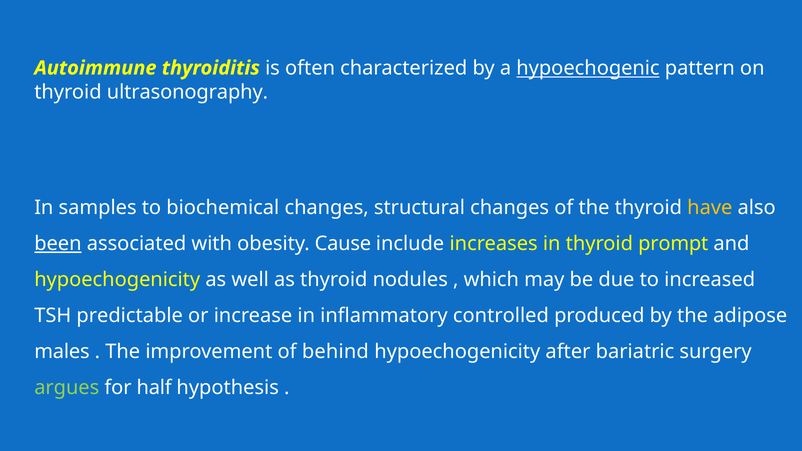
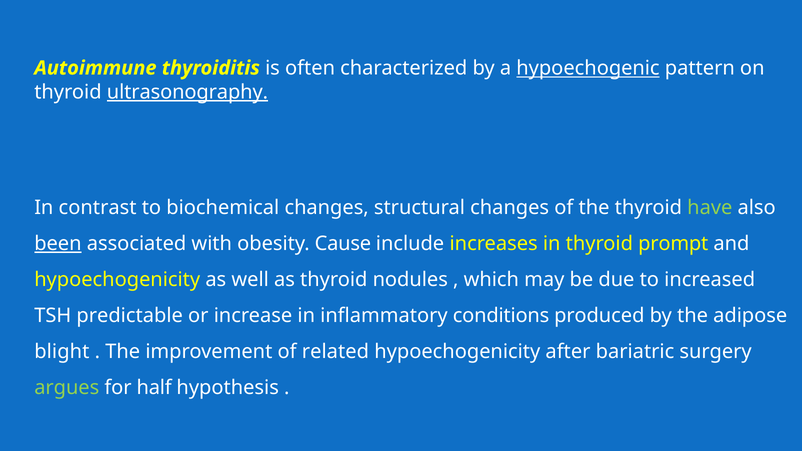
ultrasonography underline: none -> present
samples: samples -> contrast
have colour: yellow -> light green
controlled: controlled -> conditions
males: males -> blight
behind: behind -> related
